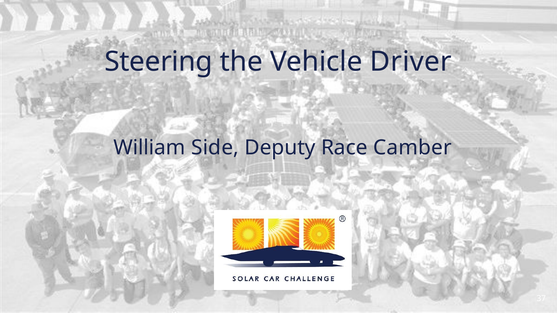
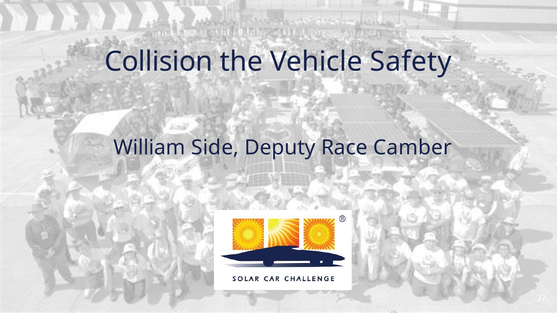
Steering: Steering -> Collision
Driver: Driver -> Safety
